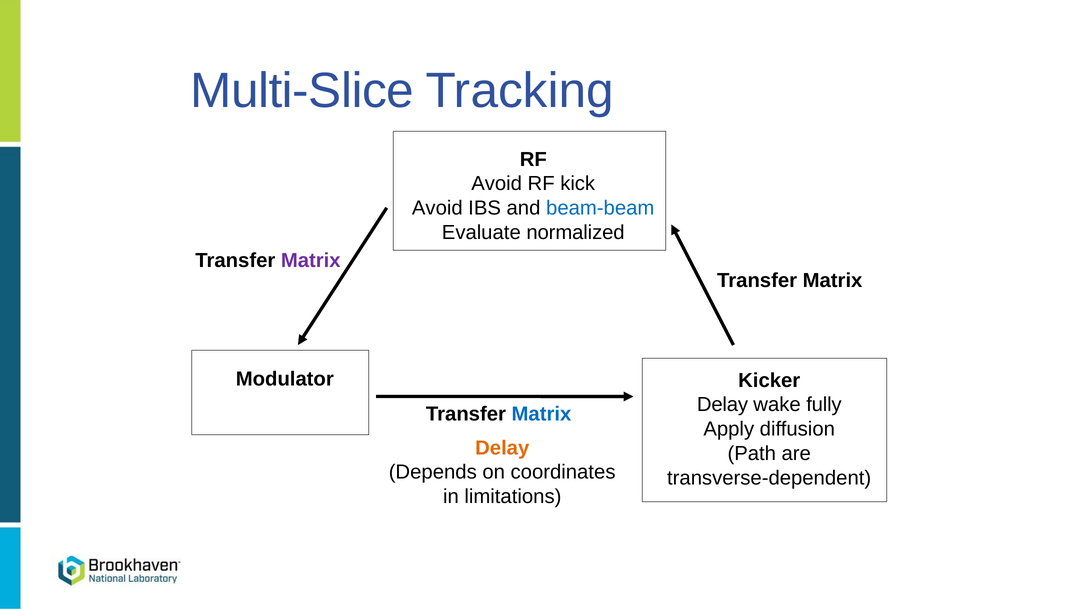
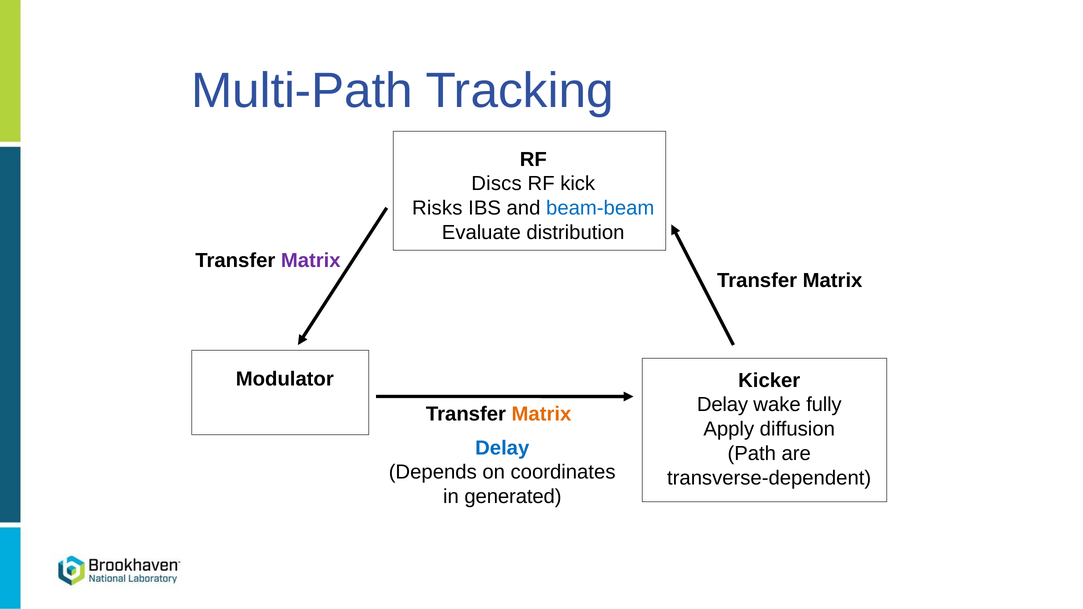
Multi-Slice: Multi-Slice -> Multi-Path
Avoid at (497, 184): Avoid -> Discs
Avoid at (437, 208): Avoid -> Risks
normalized: normalized -> distribution
Matrix at (541, 414) colour: blue -> orange
Delay at (502, 448) colour: orange -> blue
limitations: limitations -> generated
